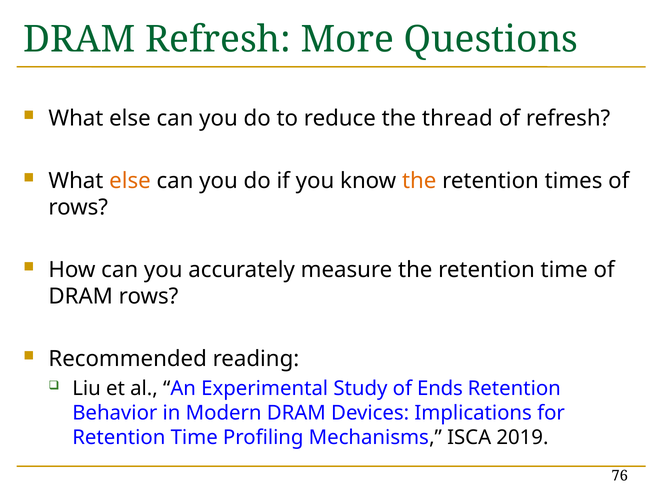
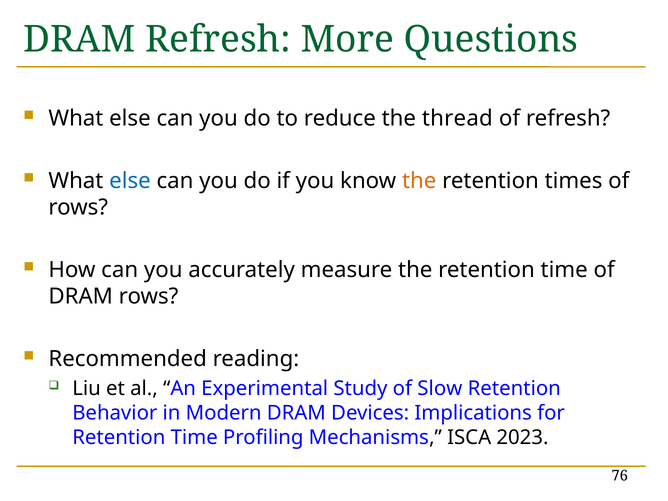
else at (130, 181) colour: orange -> blue
Ends: Ends -> Slow
2019: 2019 -> 2023
